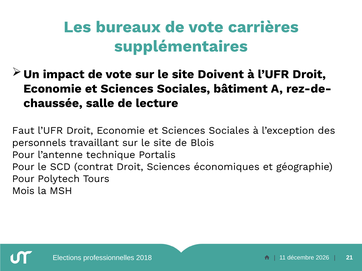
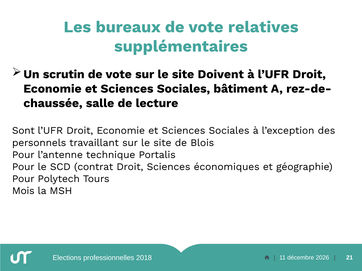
carrières: carrières -> relatives
impact: impact -> scrutin
Faut: Faut -> Sont
